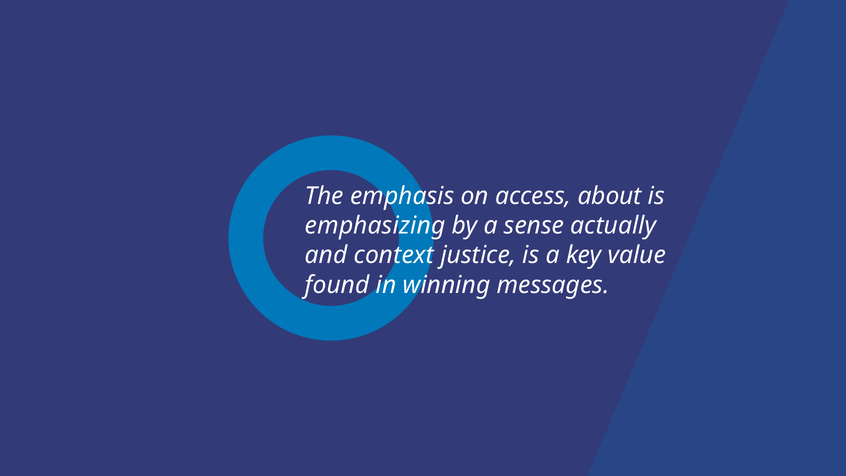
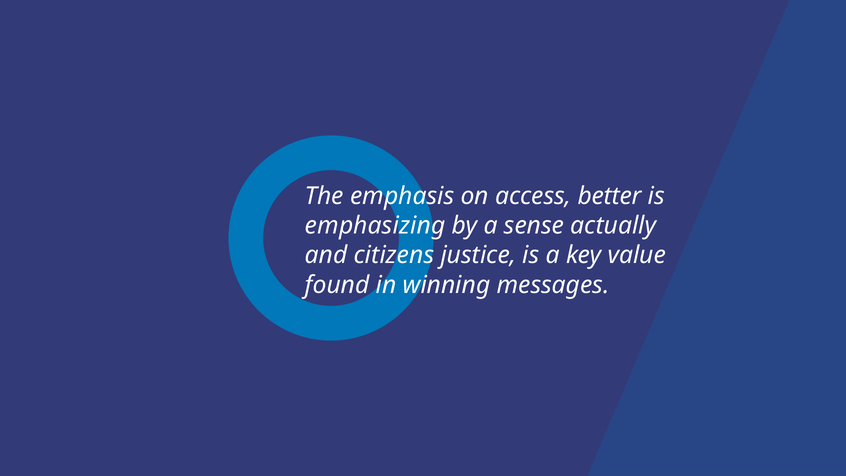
about: about -> better
context: context -> citizens
